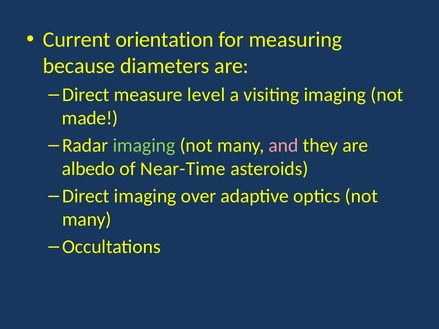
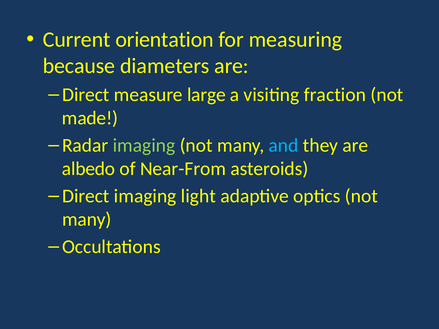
level: level -> large
visiting imaging: imaging -> fraction
and colour: pink -> light blue
Near-Time: Near-Time -> Near-From
over: over -> light
